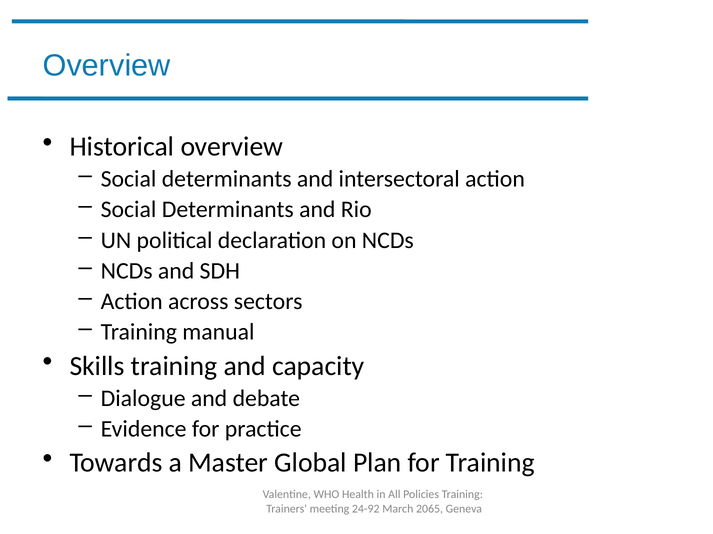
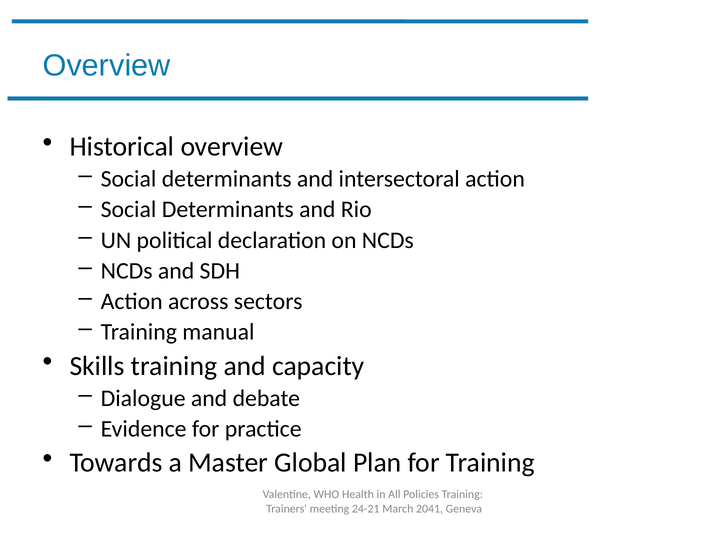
24-92: 24-92 -> 24-21
2065: 2065 -> 2041
